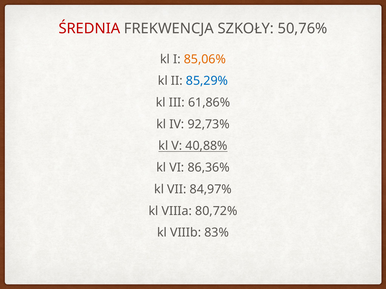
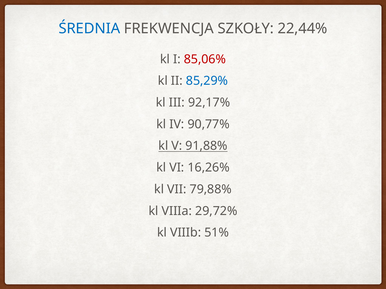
ŚREDNIA colour: red -> blue
50,76%: 50,76% -> 22,44%
85,06% colour: orange -> red
61,86%: 61,86% -> 92,17%
92,73%: 92,73% -> 90,77%
40,88%: 40,88% -> 91,88%
86,36%: 86,36% -> 16,26%
84,97%: 84,97% -> 79,88%
80,72%: 80,72% -> 29,72%
83%: 83% -> 51%
